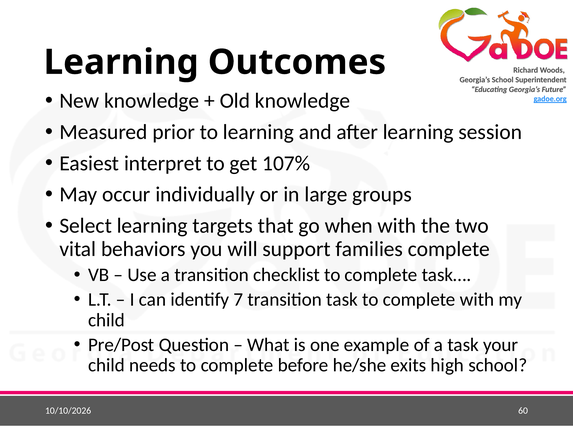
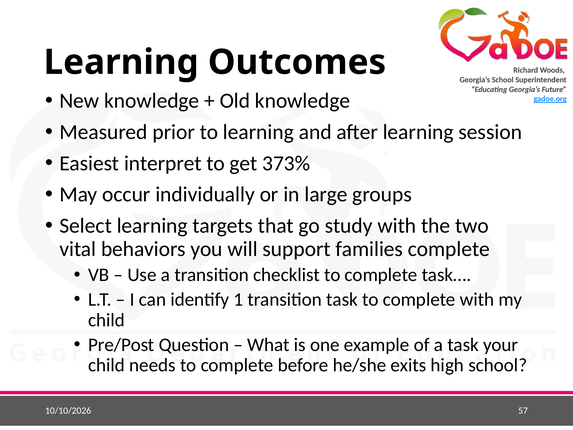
107%: 107% -> 373%
when: when -> study
7: 7 -> 1
60: 60 -> 57
